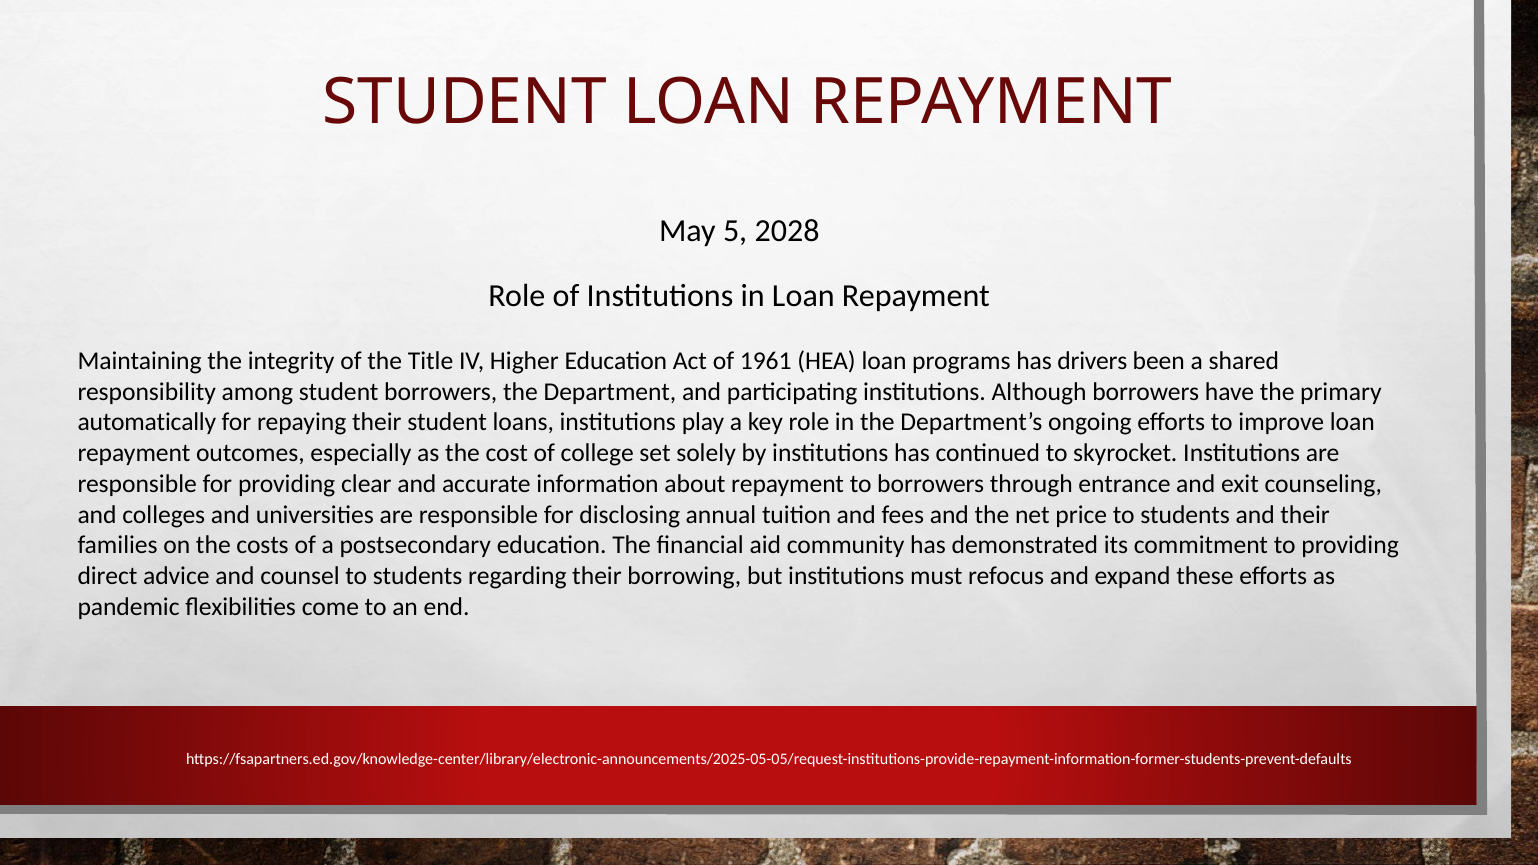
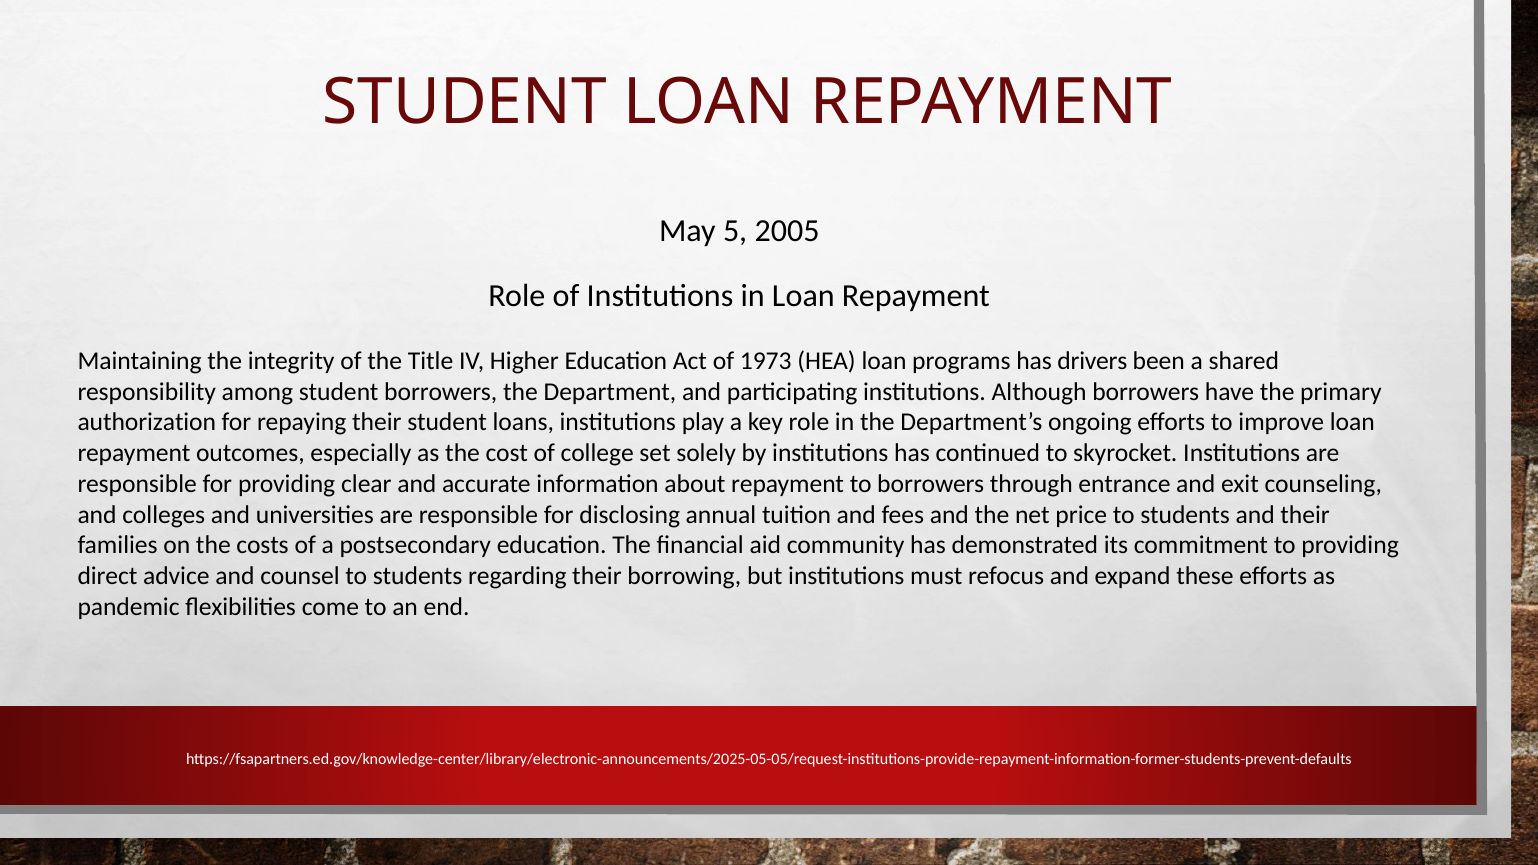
2028: 2028 -> 2005
1961: 1961 -> 1973
automatically: automatically -> authorization
